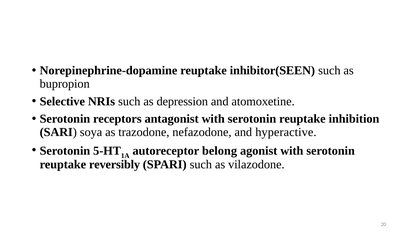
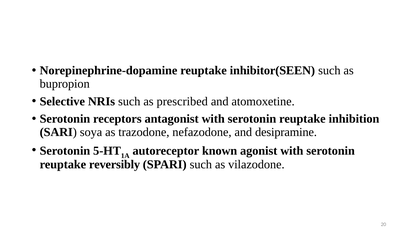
depression: depression -> prescribed
hyperactive: hyperactive -> desipramine
belong: belong -> known
